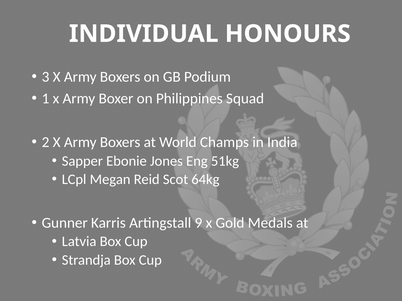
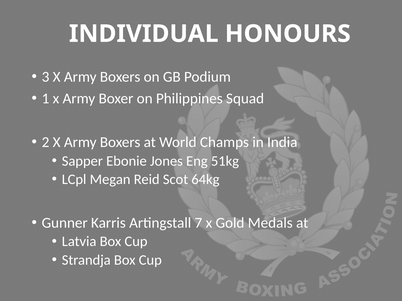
9: 9 -> 7
